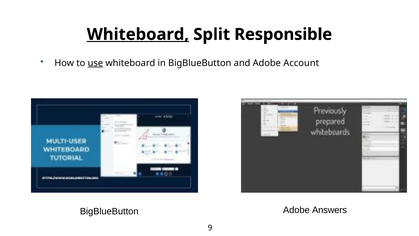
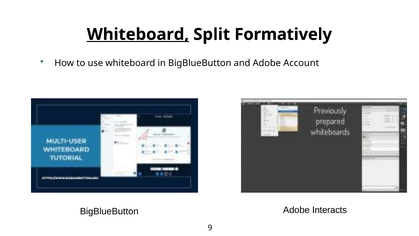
Responsible: Responsible -> Formatively
use underline: present -> none
Answers: Answers -> Interacts
